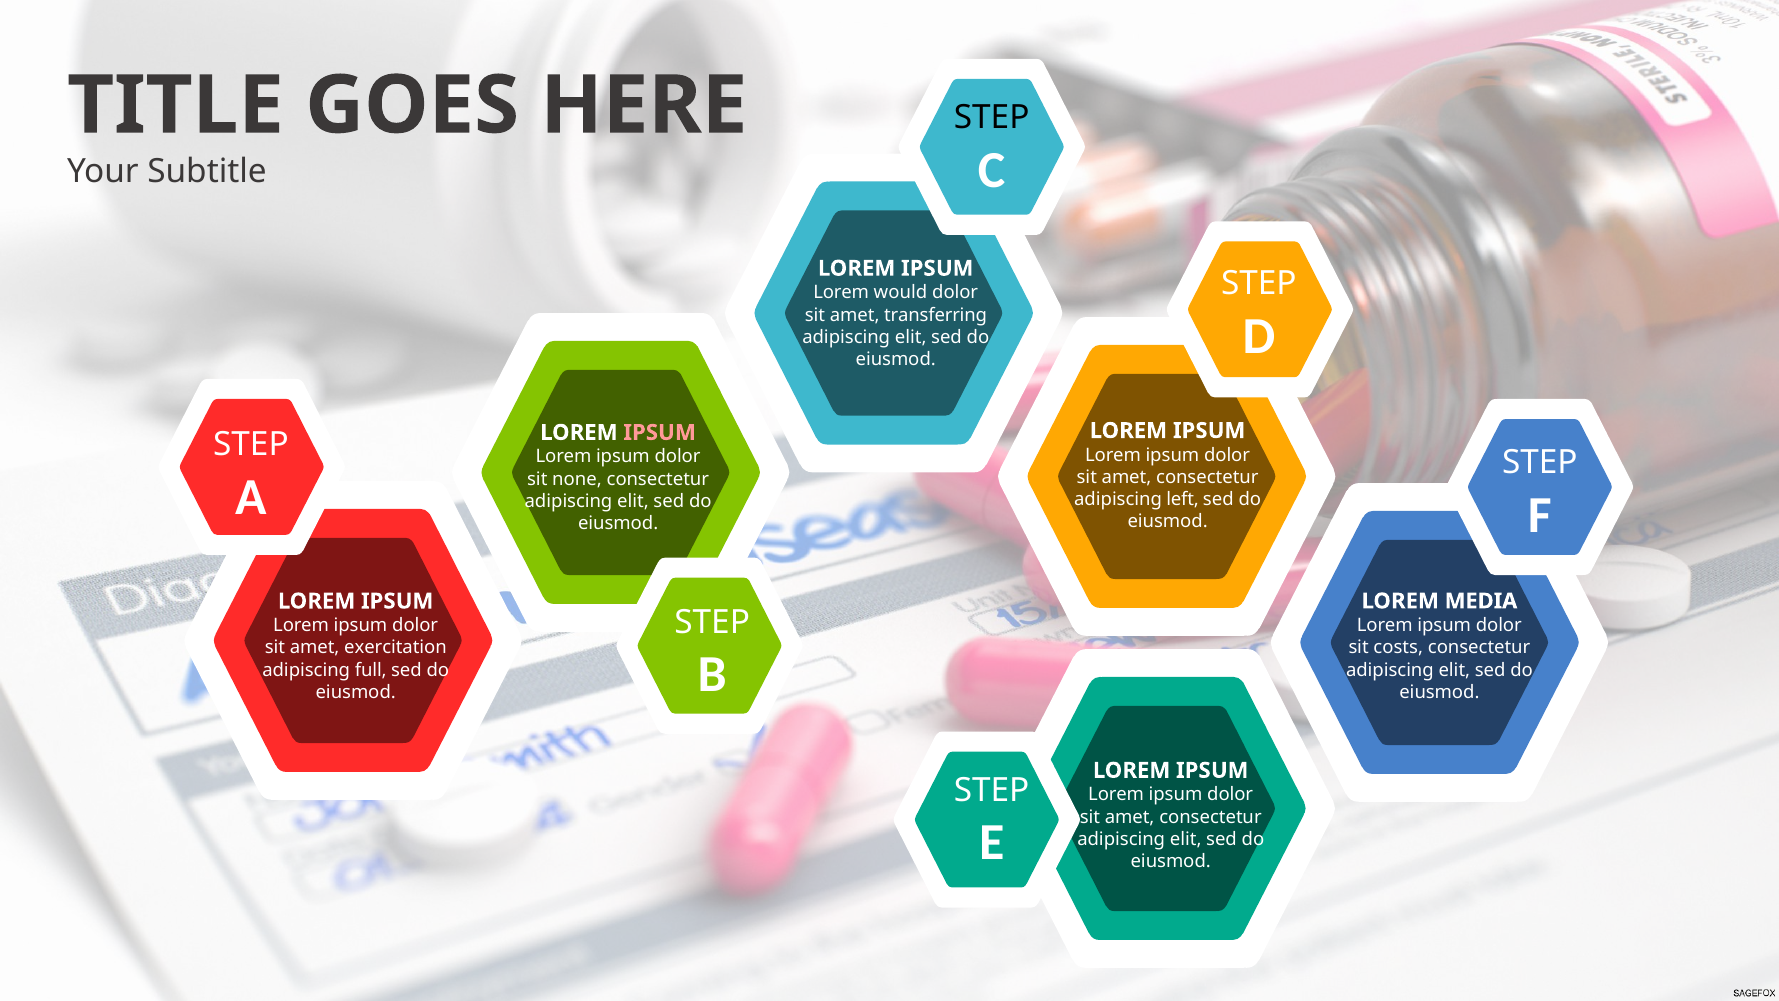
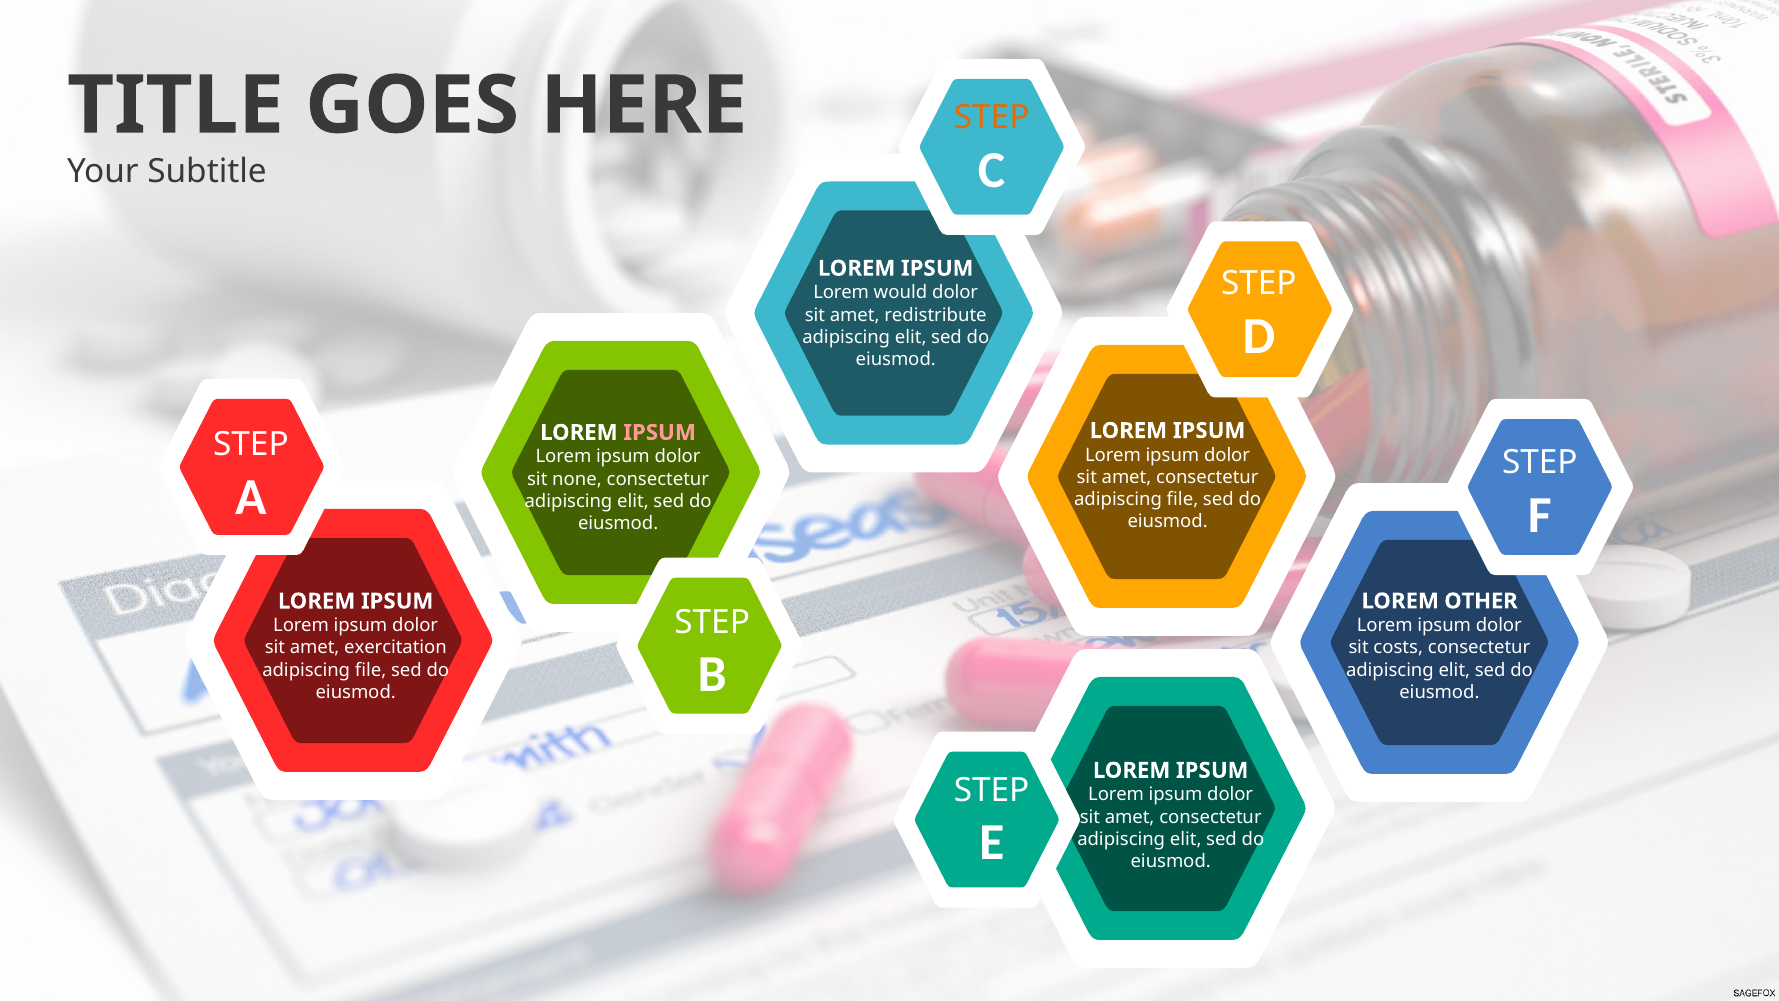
STEP at (992, 118) colour: black -> orange
transferring: transferring -> redistribute
left at (1183, 499): left -> file
MEDIA: MEDIA -> OTHER
full at (371, 670): full -> file
